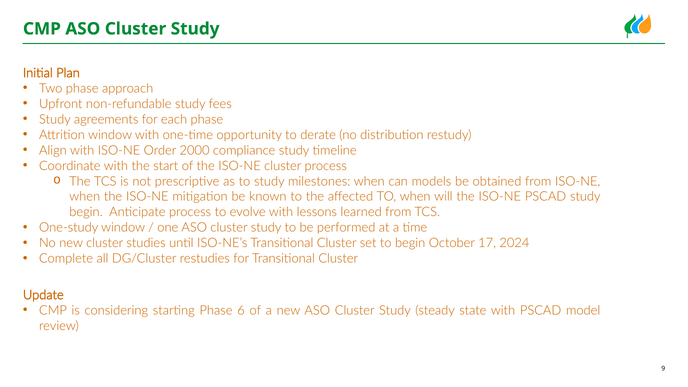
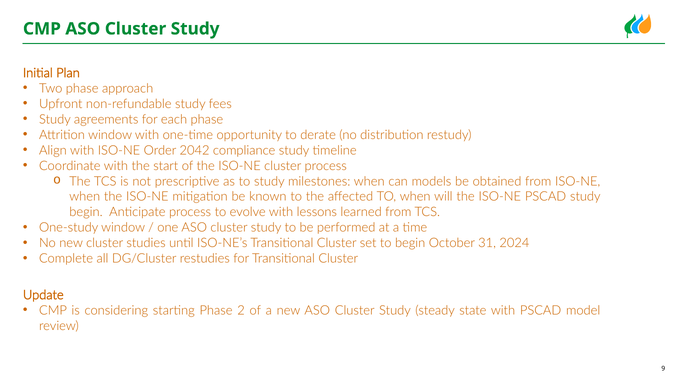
2000: 2000 -> 2042
17: 17 -> 31
6: 6 -> 2
